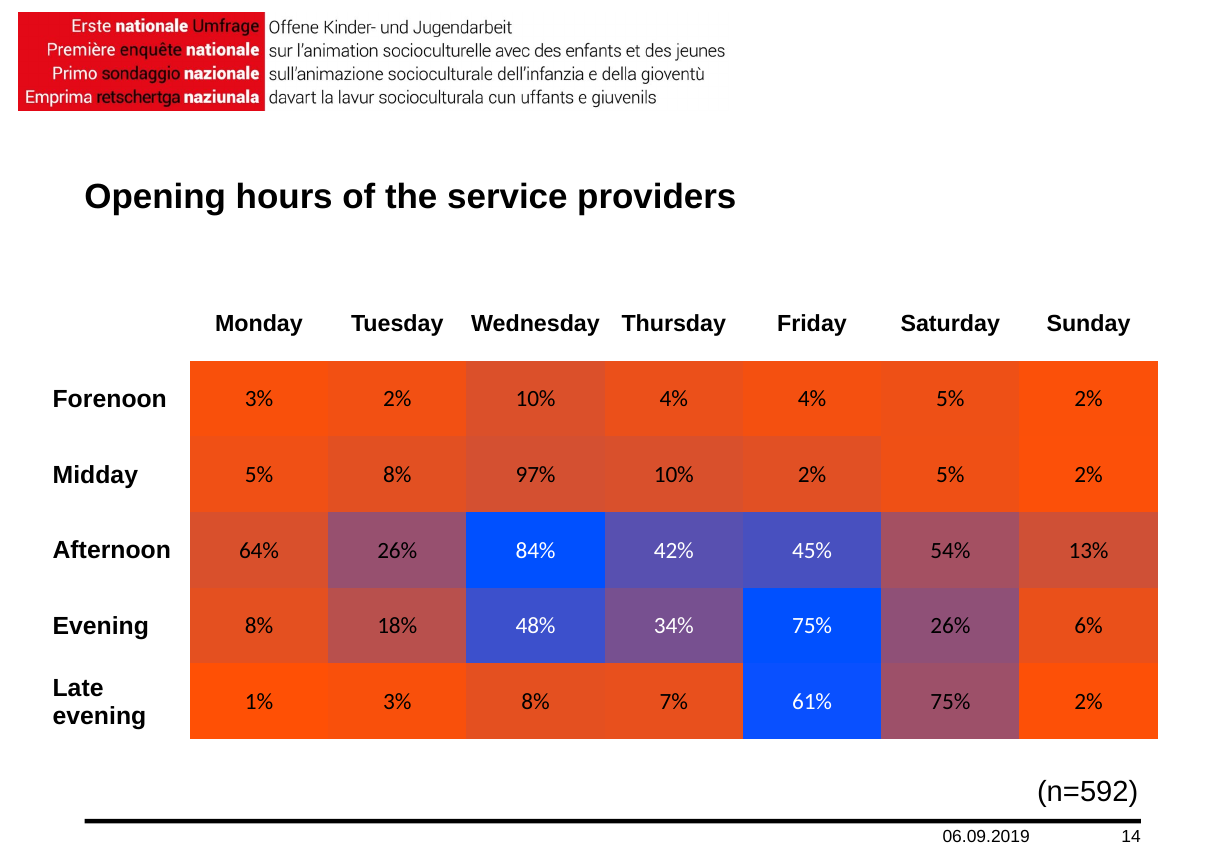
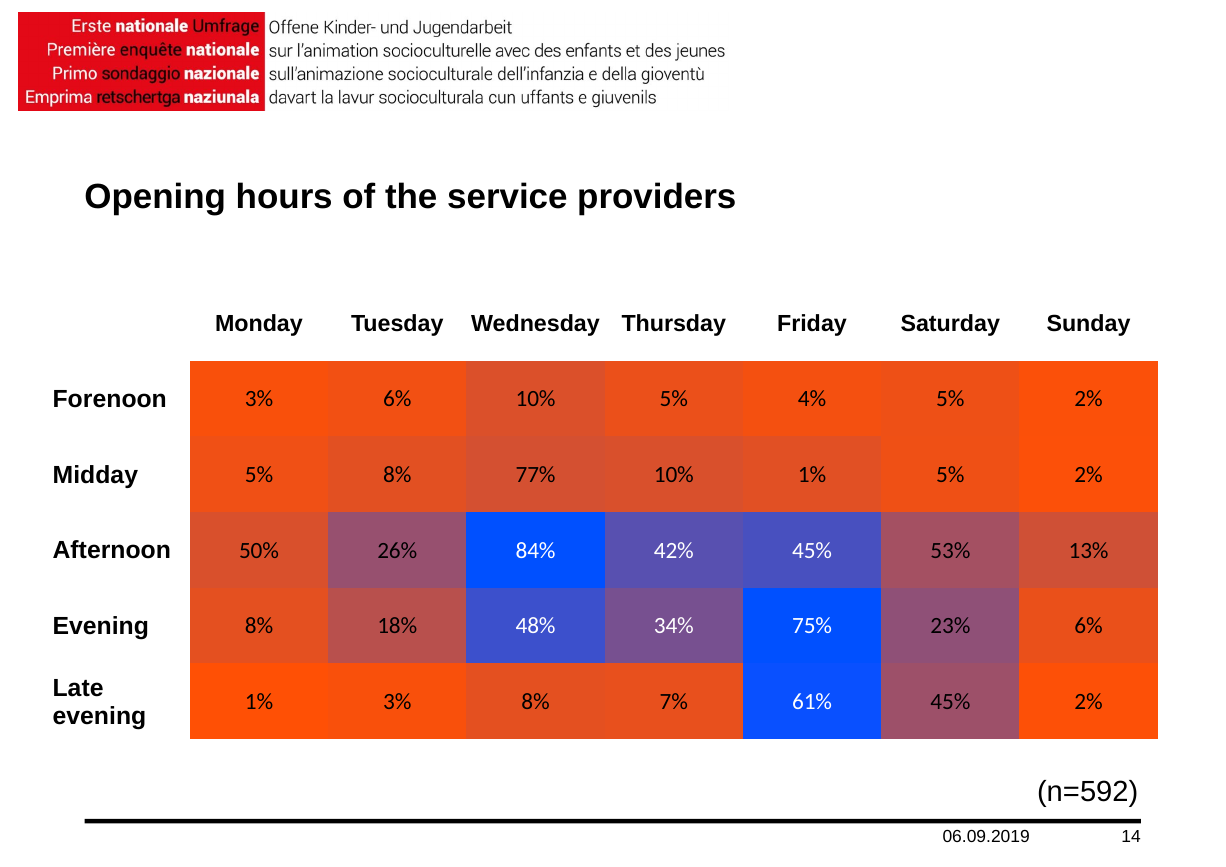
3% 2%: 2% -> 6%
10% 4%: 4% -> 5%
97%: 97% -> 77%
10% 2%: 2% -> 1%
64%: 64% -> 50%
54%: 54% -> 53%
75% 26%: 26% -> 23%
61% 75%: 75% -> 45%
